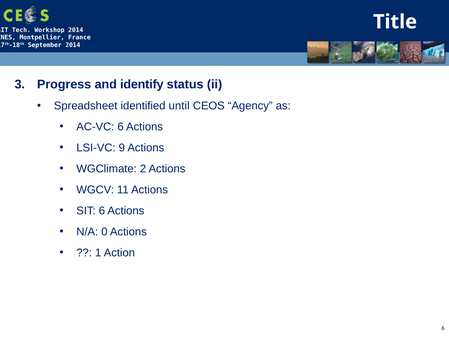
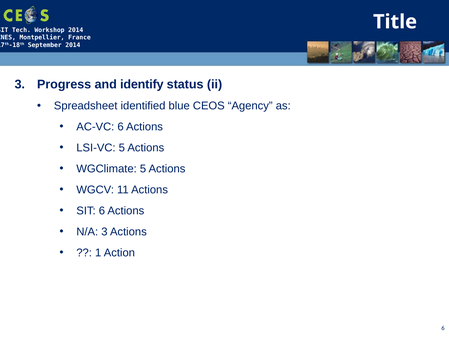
until: until -> blue
LSI-VC 9: 9 -> 5
WGClimate 2: 2 -> 5
N/A 0: 0 -> 3
